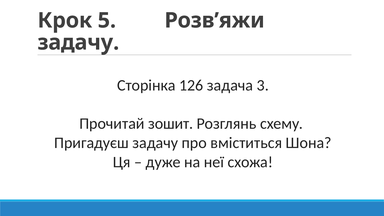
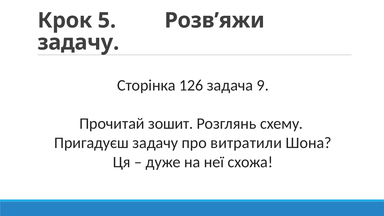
3: 3 -> 9
вміститься: вміститься -> витратили
